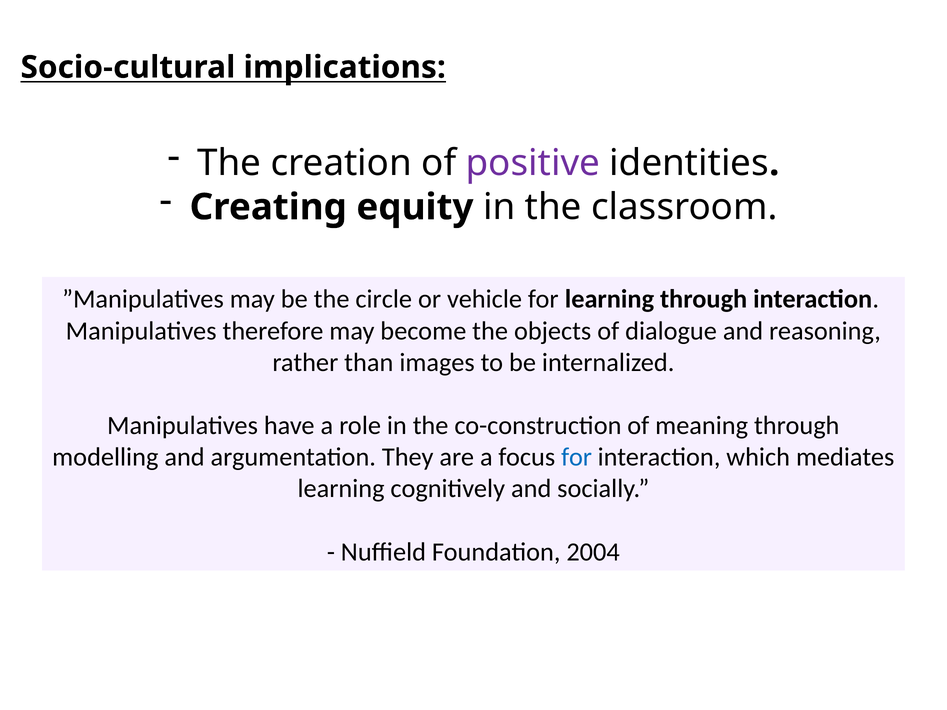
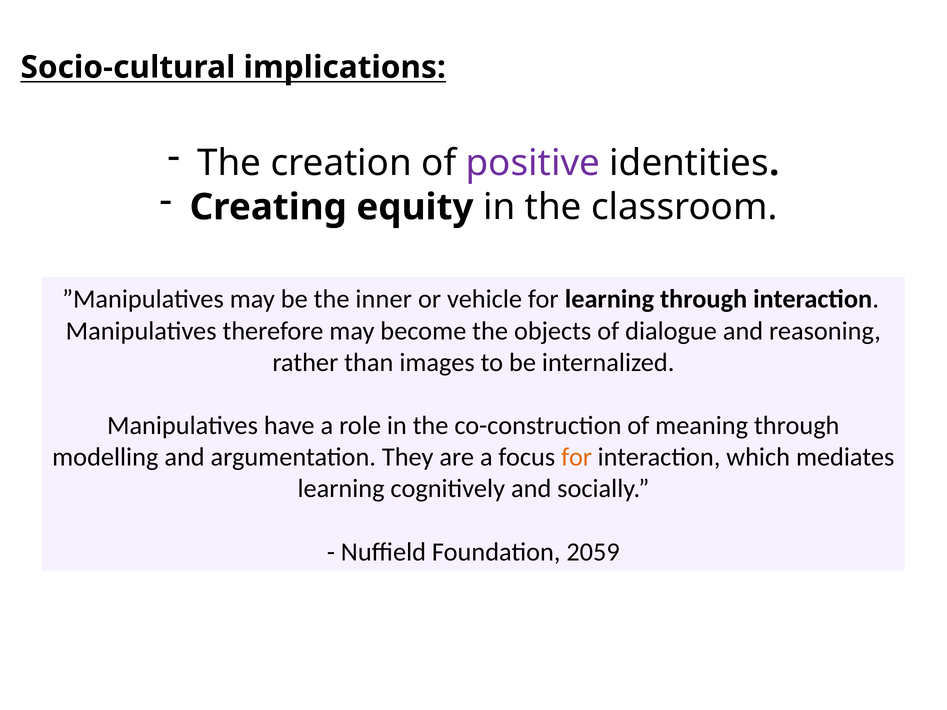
circle: circle -> inner
for at (577, 457) colour: blue -> orange
2004: 2004 -> 2059
